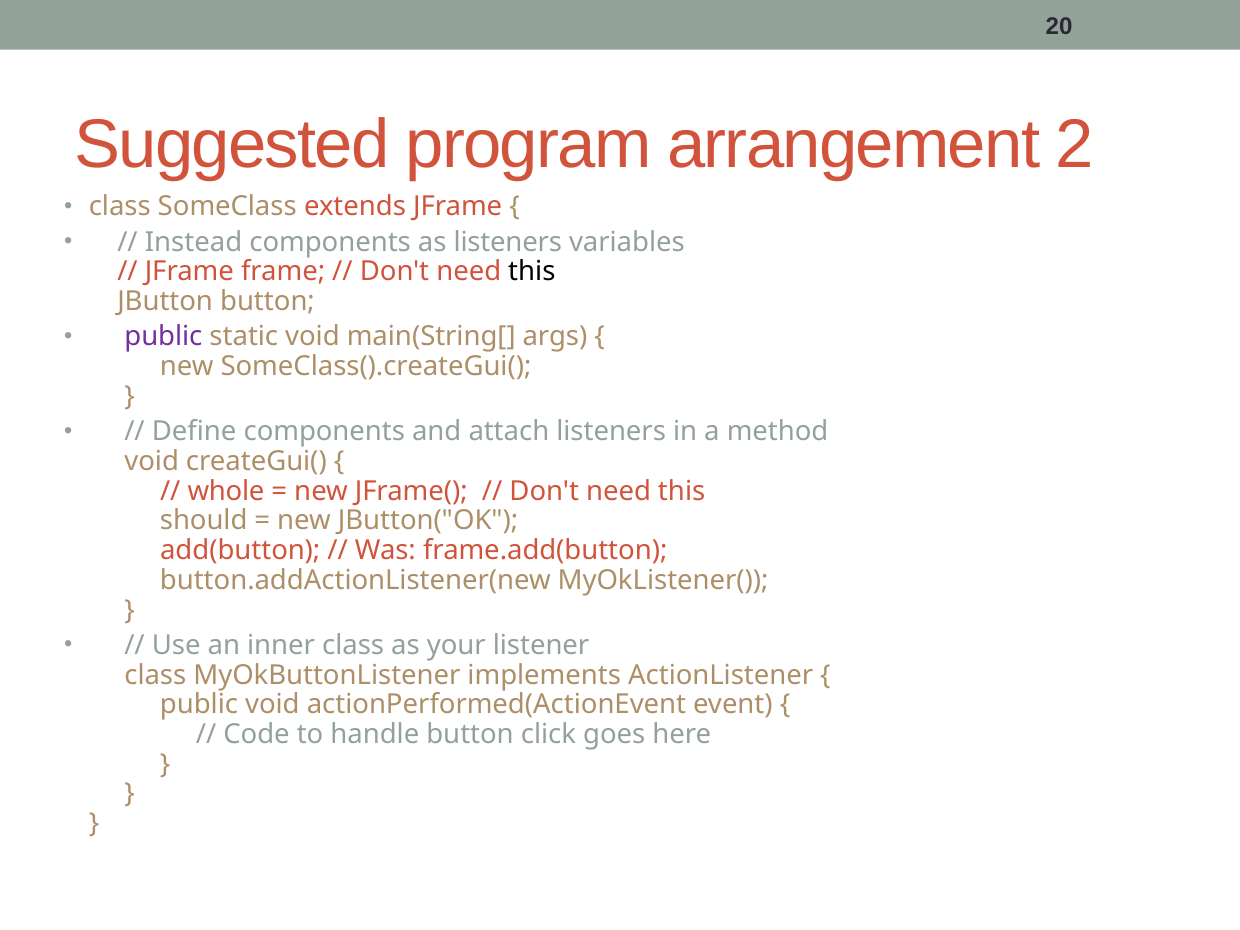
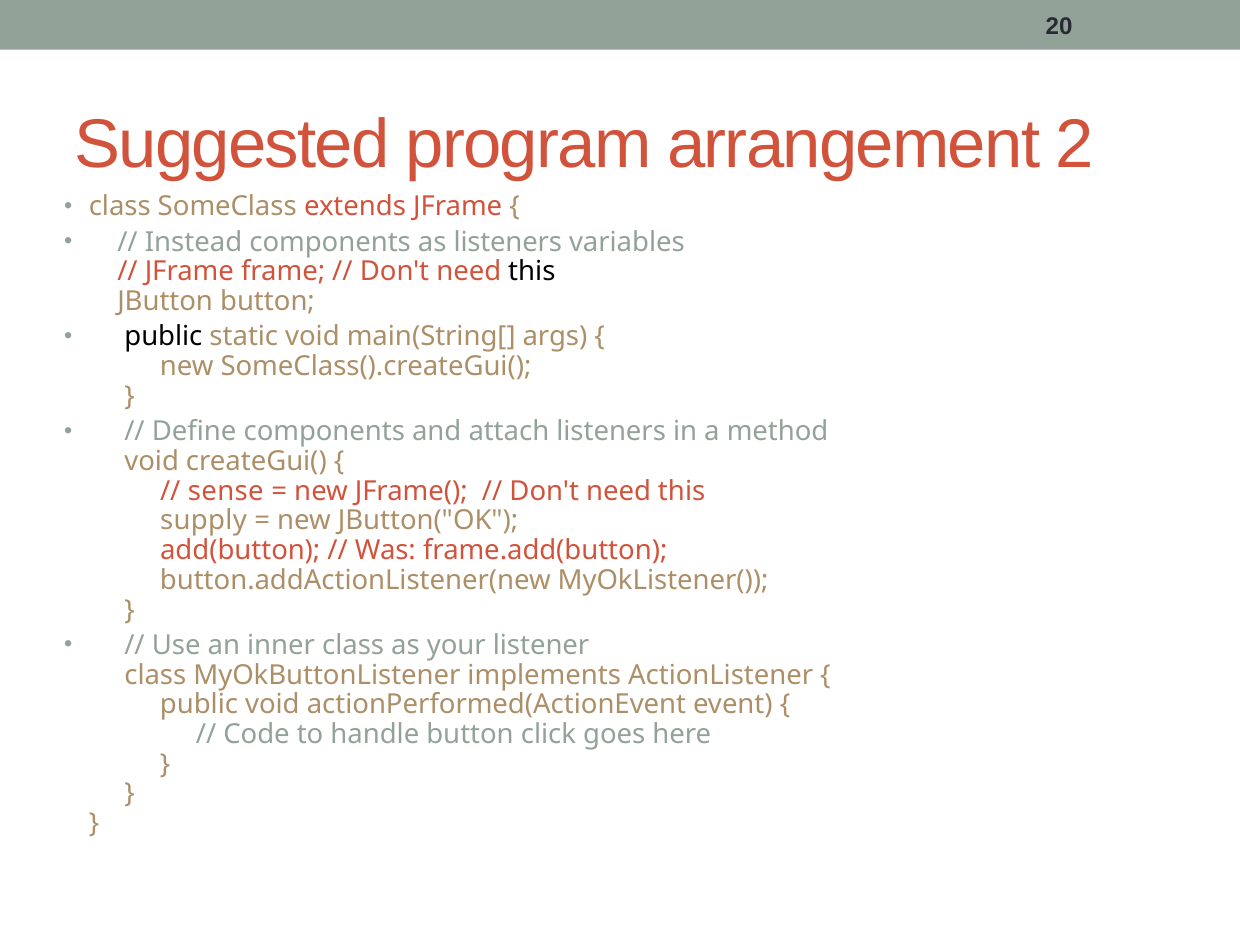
public at (163, 337) colour: purple -> black
whole: whole -> sense
should: should -> supply
